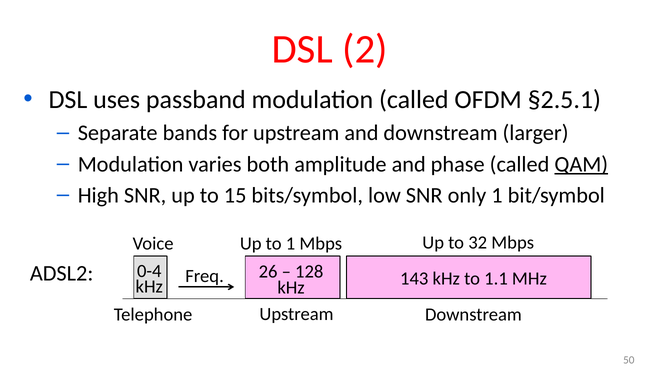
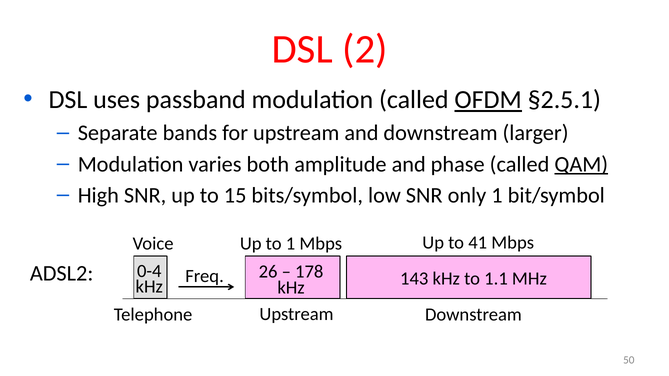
OFDM underline: none -> present
32: 32 -> 41
128: 128 -> 178
